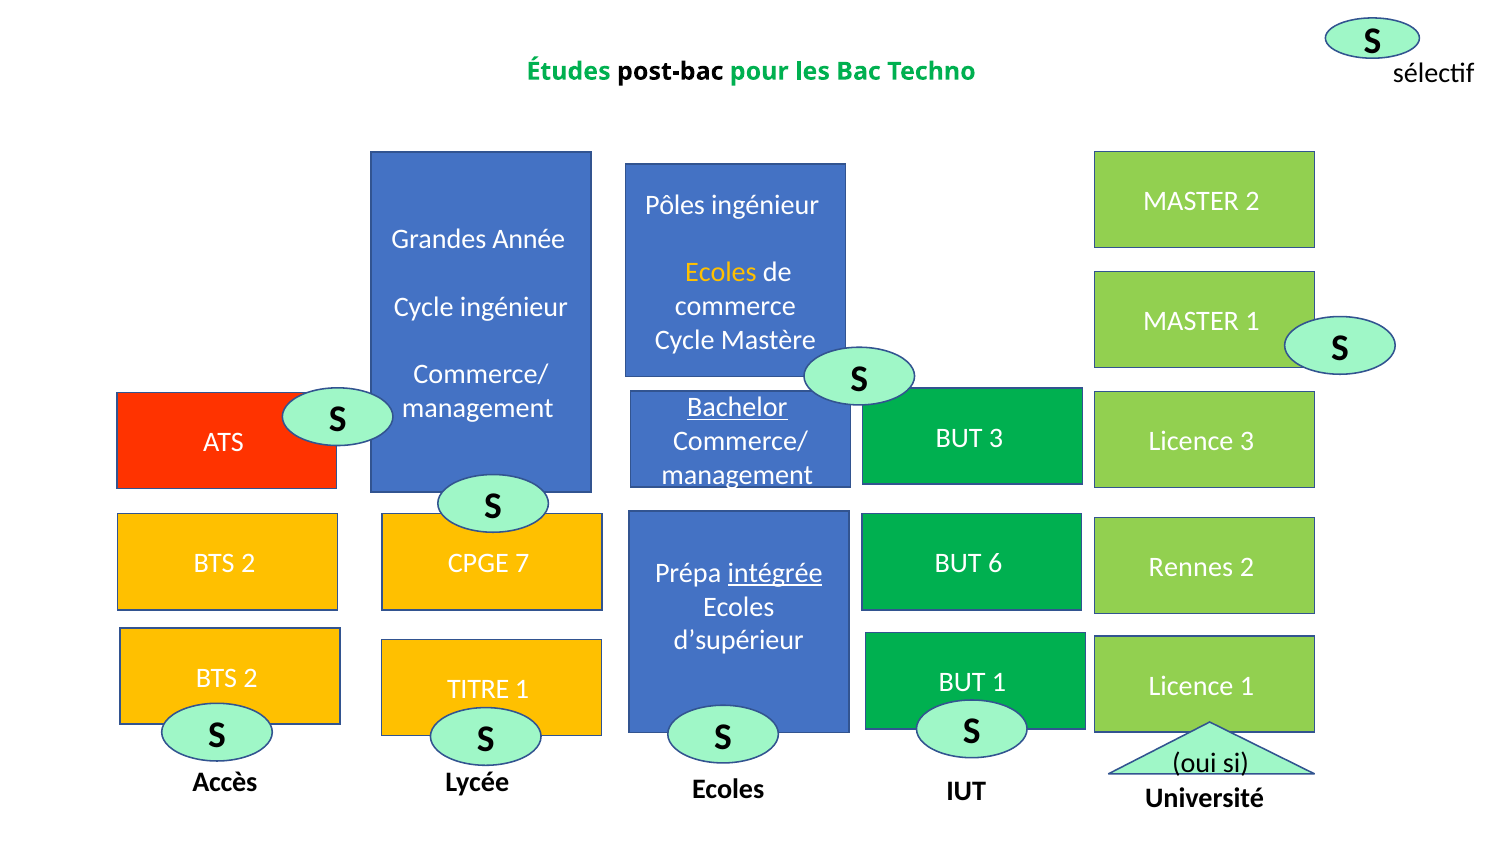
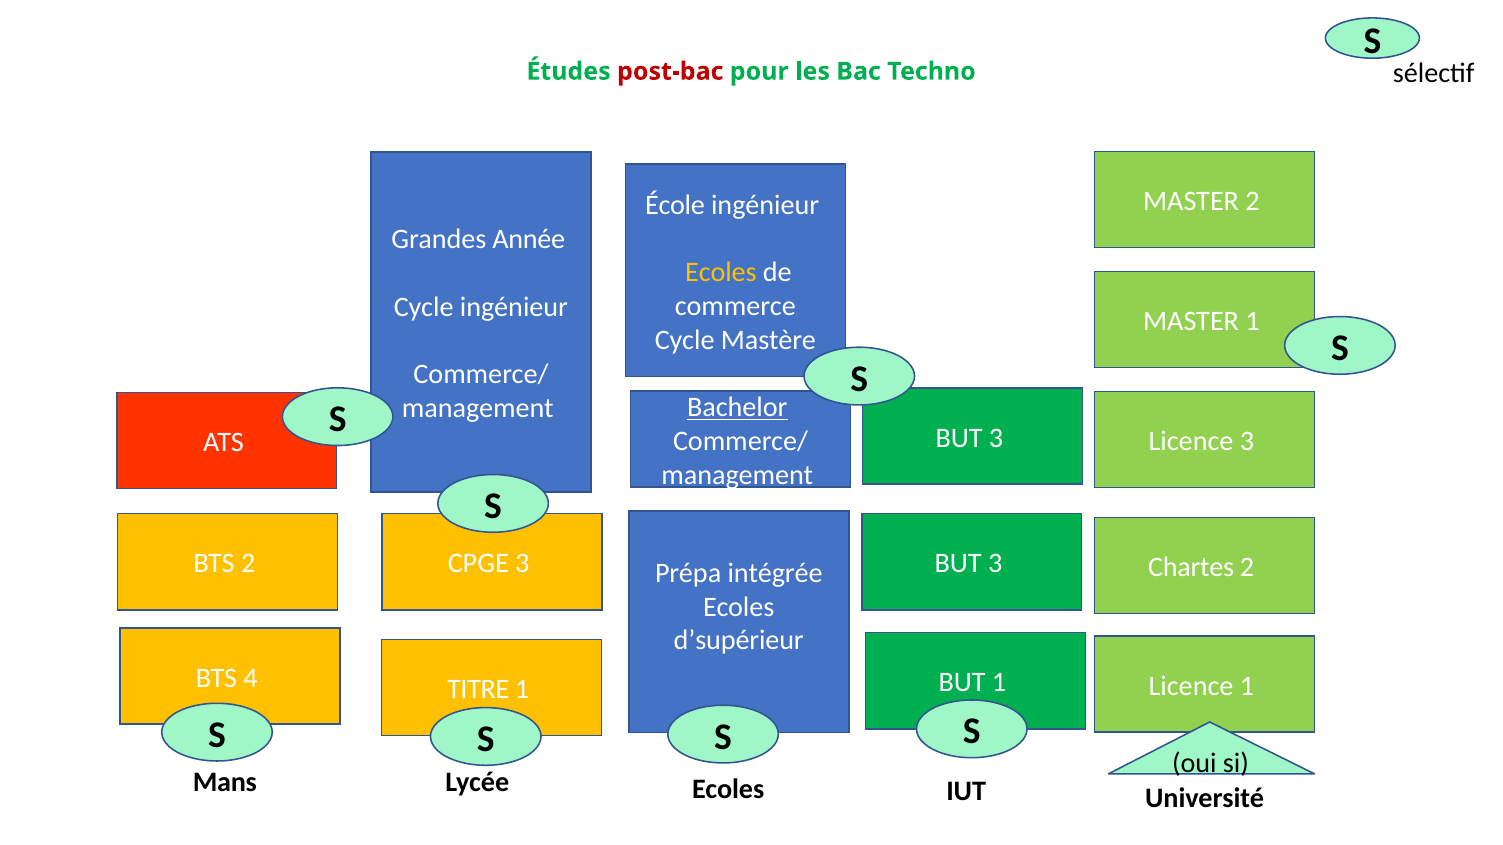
post-bac colour: black -> red
Pôles: Pôles -> École
CPGE 7: 7 -> 3
6 at (995, 564): 6 -> 3
Rennes: Rennes -> Chartes
intégrée underline: present -> none
2 at (251, 678): 2 -> 4
Accès: Accès -> Mans
